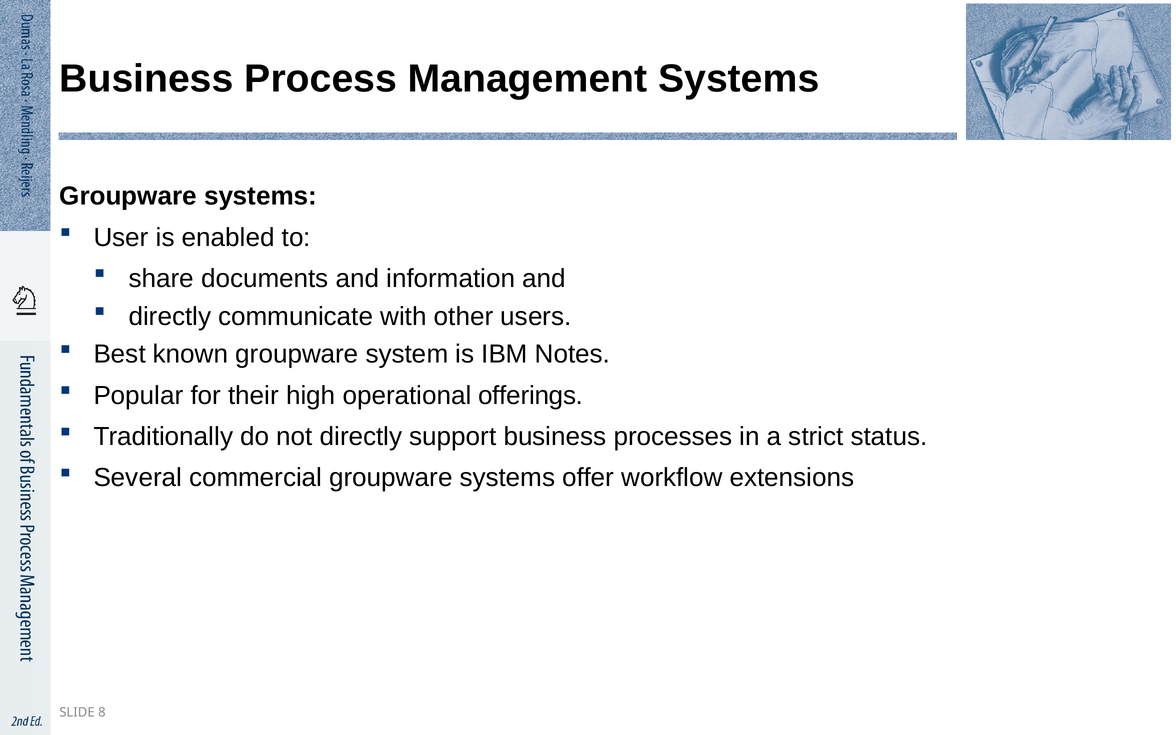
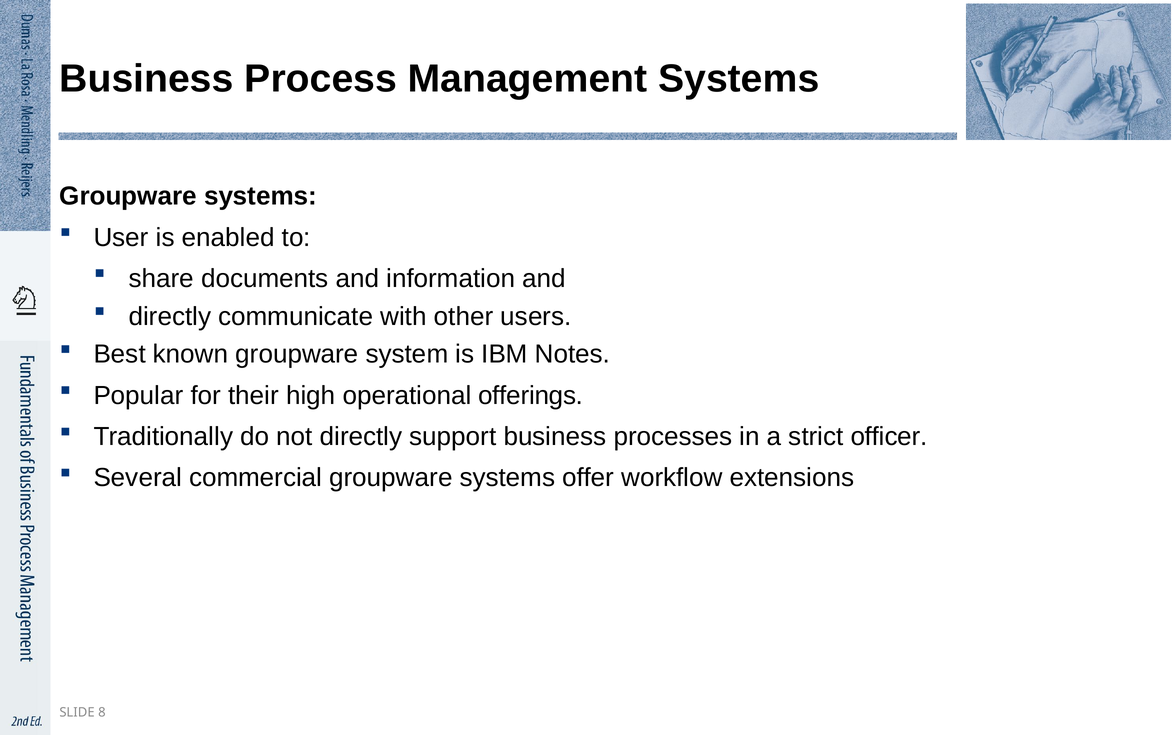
status: status -> officer
